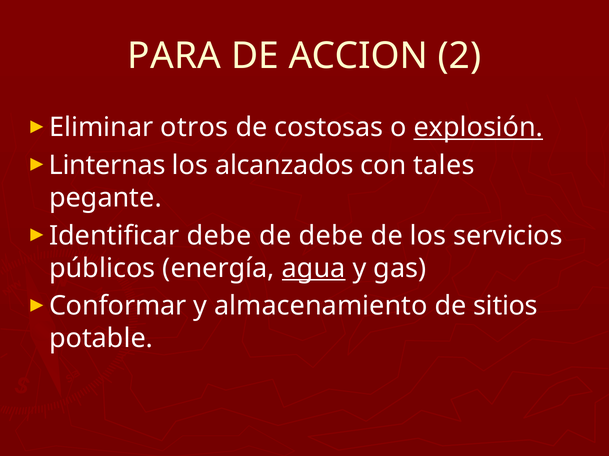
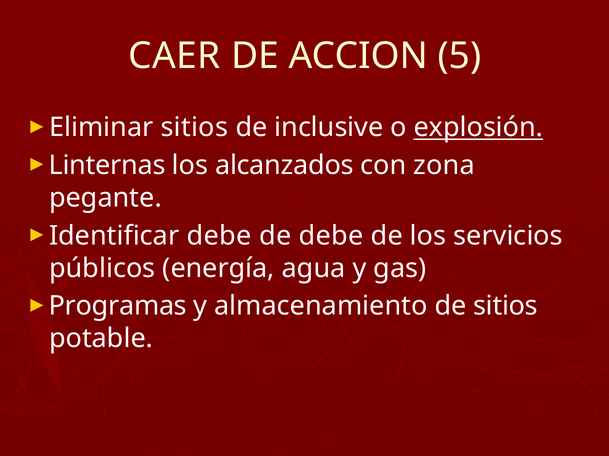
PARA: PARA -> CAER
2: 2 -> 5
Eliminar otros: otros -> sitios
costosas: costosas -> inclusive
tales: tales -> zona
agua underline: present -> none
Conformar: Conformar -> Programas
